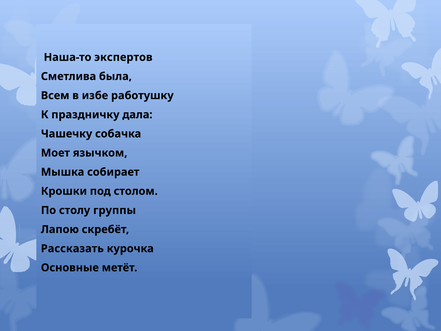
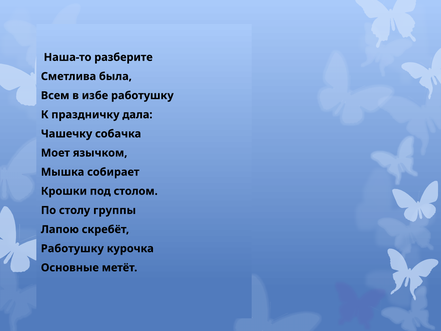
экспертов: экспертов -> разберите
Рассказать at (72, 248): Рассказать -> Работушку
